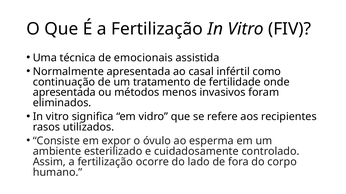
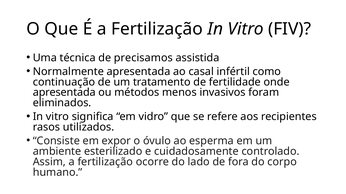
emocionais: emocionais -> precisamos
